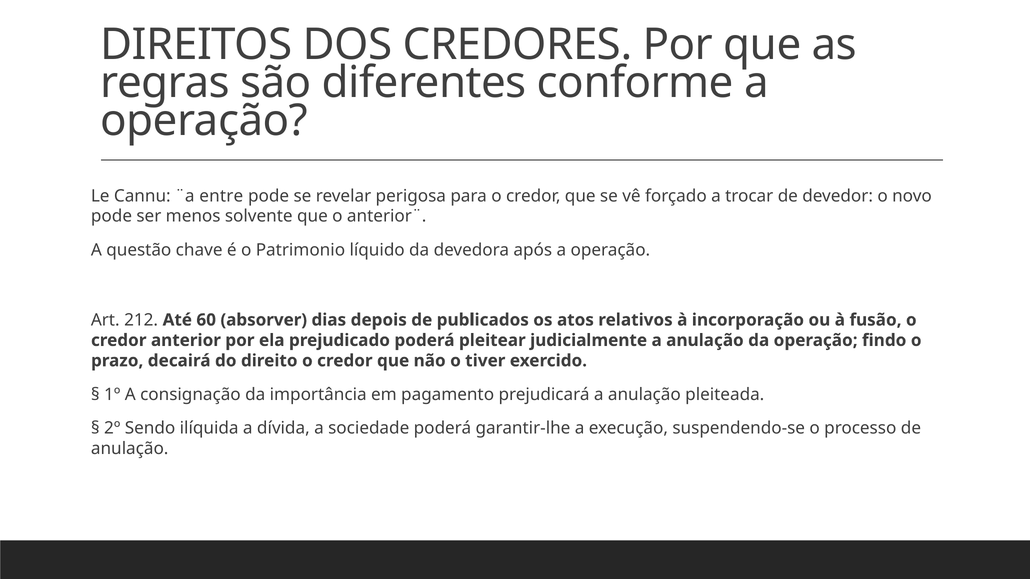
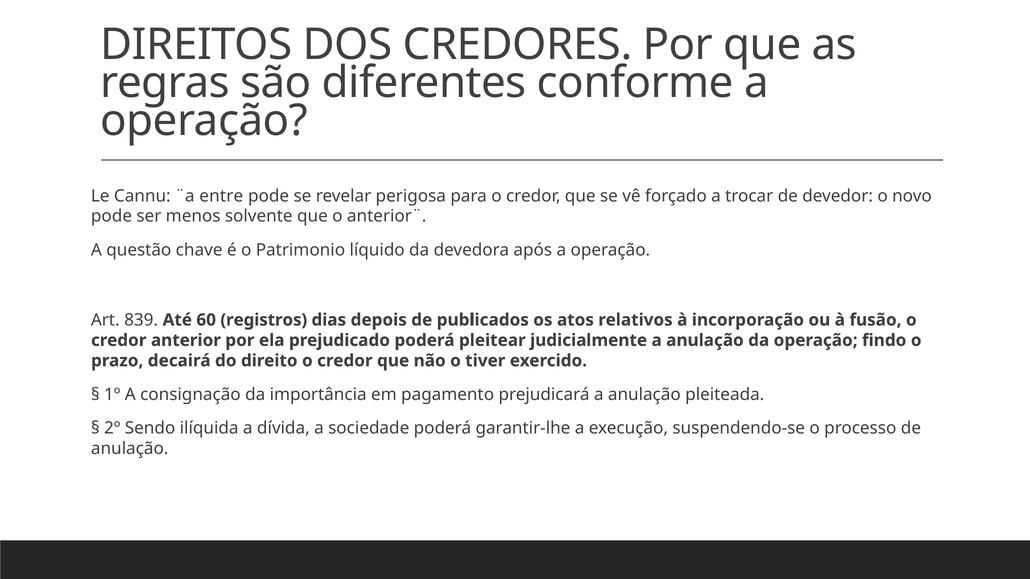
212: 212 -> 839
absorver: absorver -> registros
